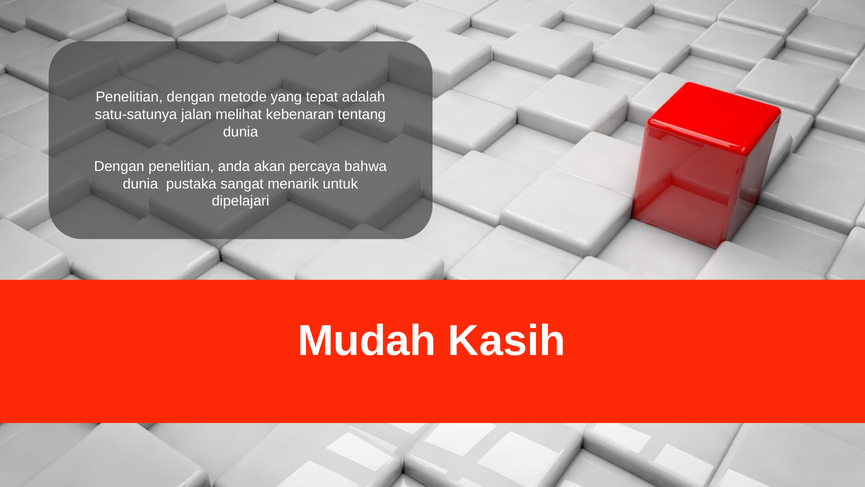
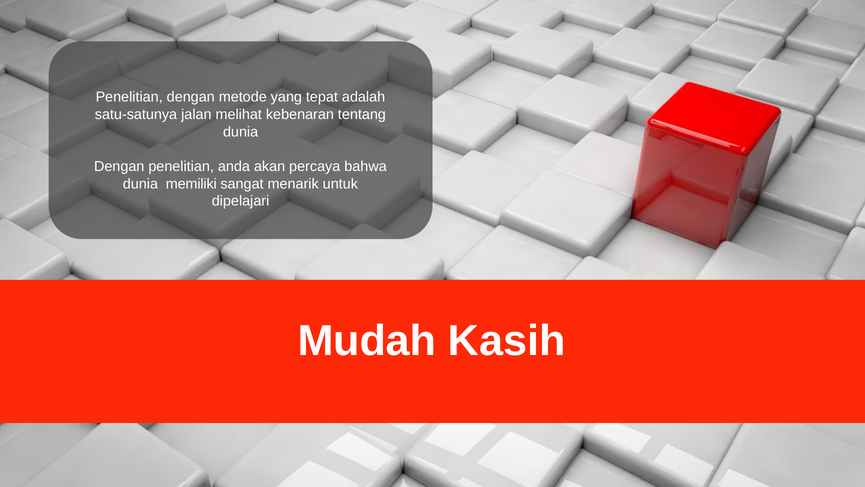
pustaka: pustaka -> memiliki
